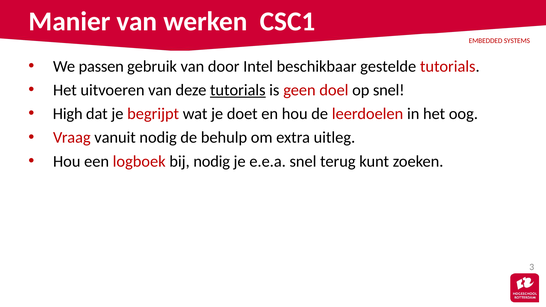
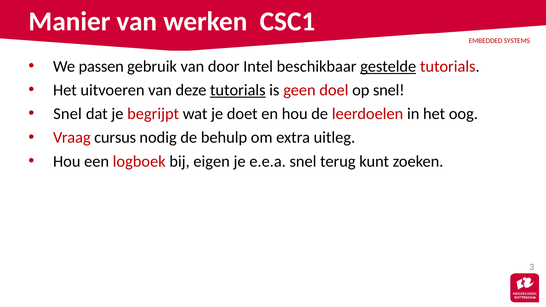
gestelde underline: none -> present
High at (68, 114): High -> Snel
vanuit: vanuit -> cursus
bij nodig: nodig -> eigen
